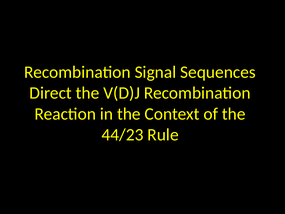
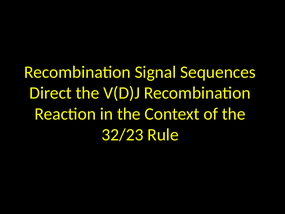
44/23: 44/23 -> 32/23
